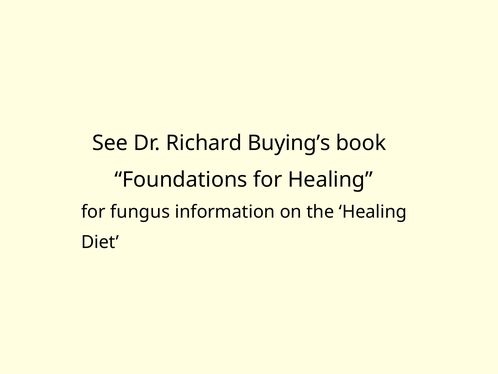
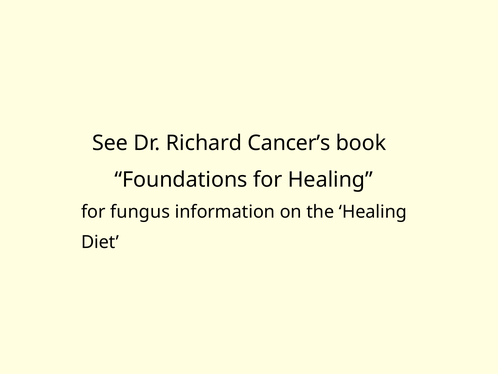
Buying’s: Buying’s -> Cancer’s
